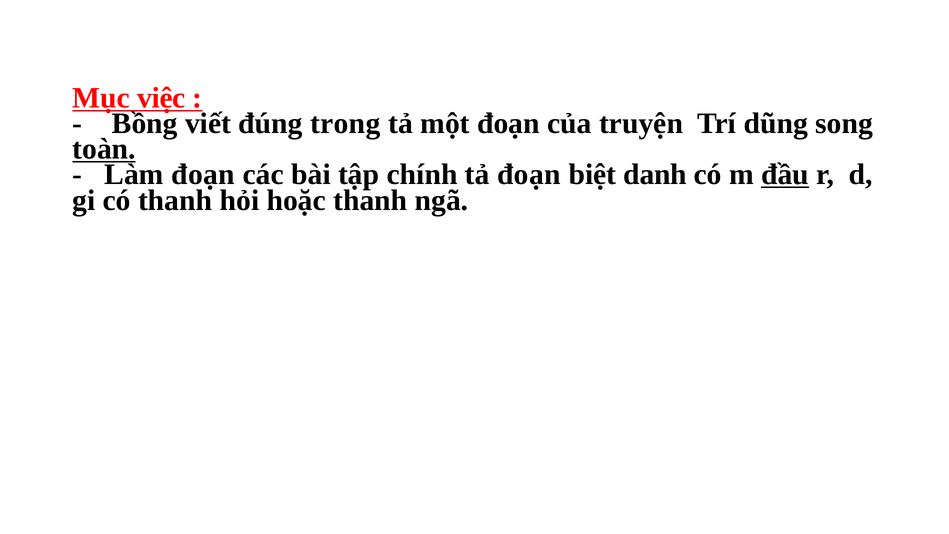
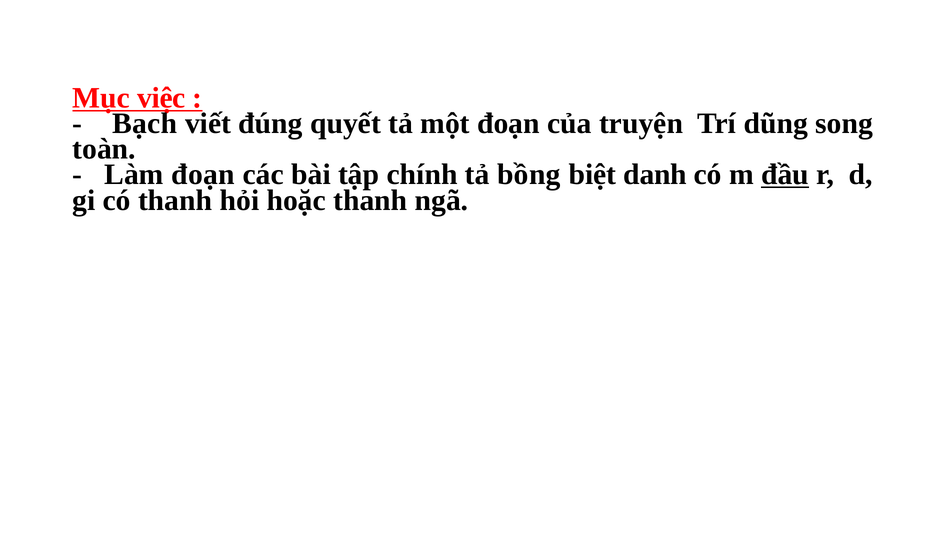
Bồng: Bồng -> Bạch
trong: trong -> quyết
toàn underline: present -> none
tả đoạn: đoạn -> bồng
